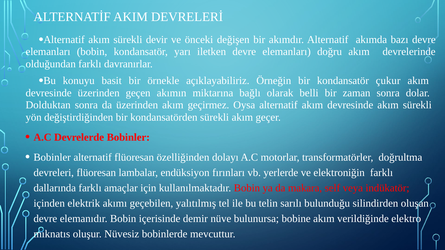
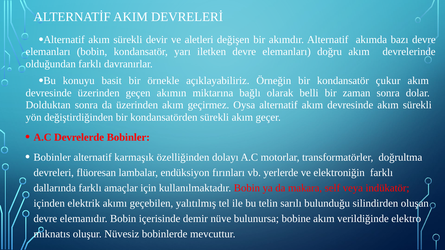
önceki: önceki -> aletleri
alternatif flüoresan: flüoresan -> karmaşık
